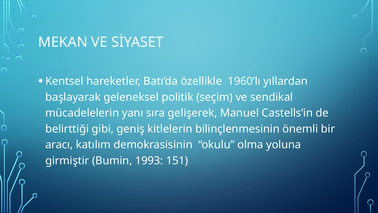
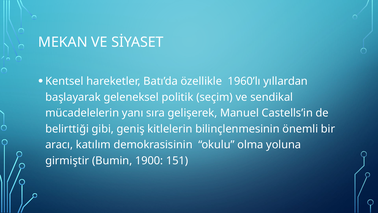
1993: 1993 -> 1900
